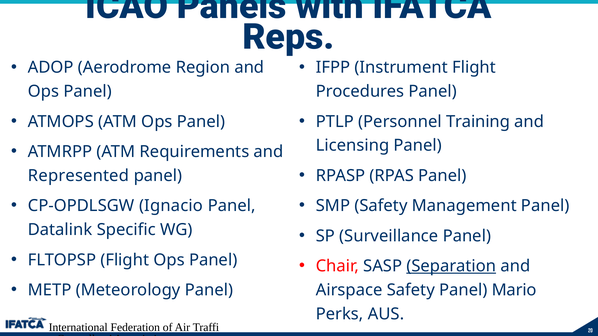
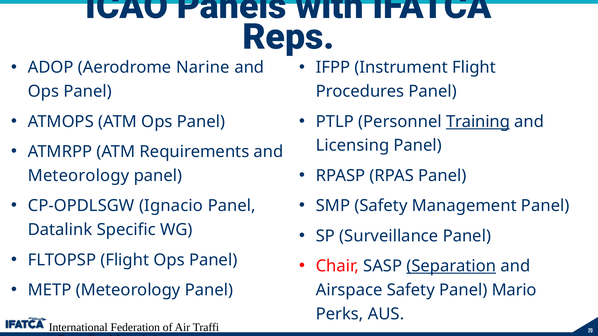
Region: Region -> Narine
Training underline: none -> present
Represented at (79, 176): Represented -> Meteorology
